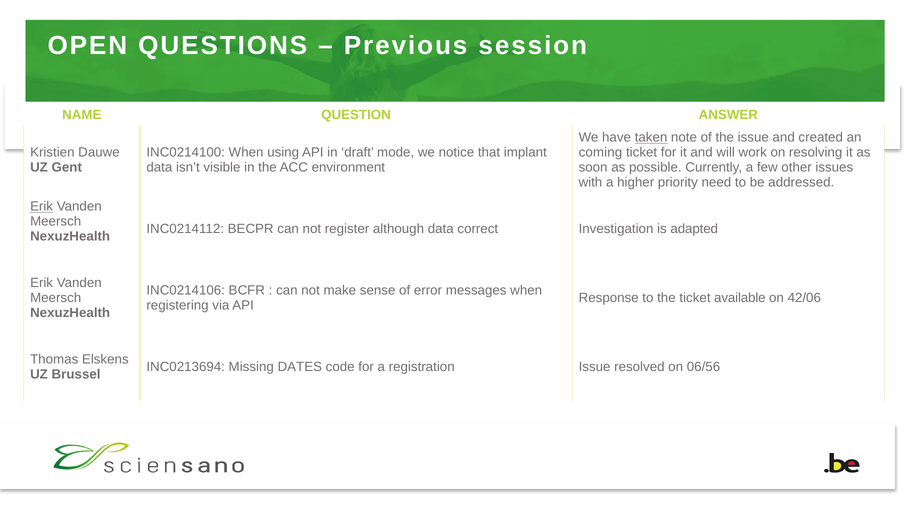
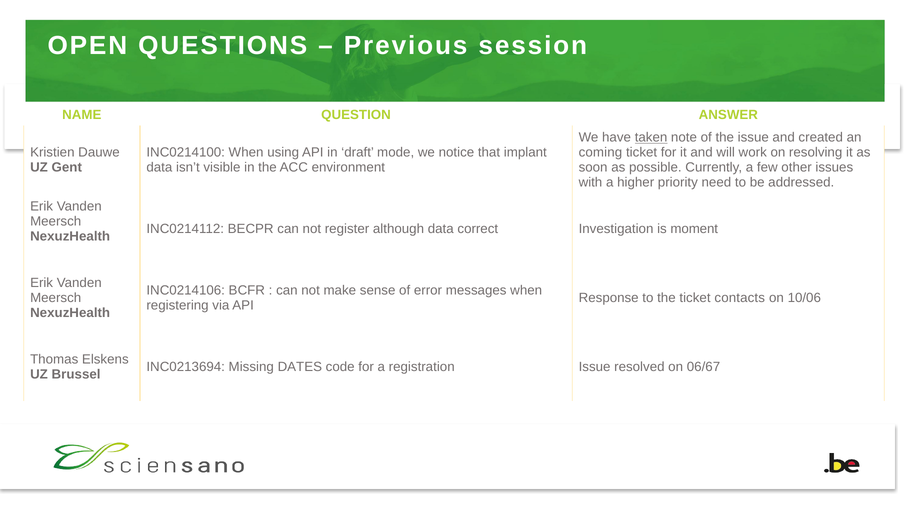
Erik at (42, 207) underline: present -> none
adapted: adapted -> moment
available: available -> contacts
42/06: 42/06 -> 10/06
06/56: 06/56 -> 06/67
